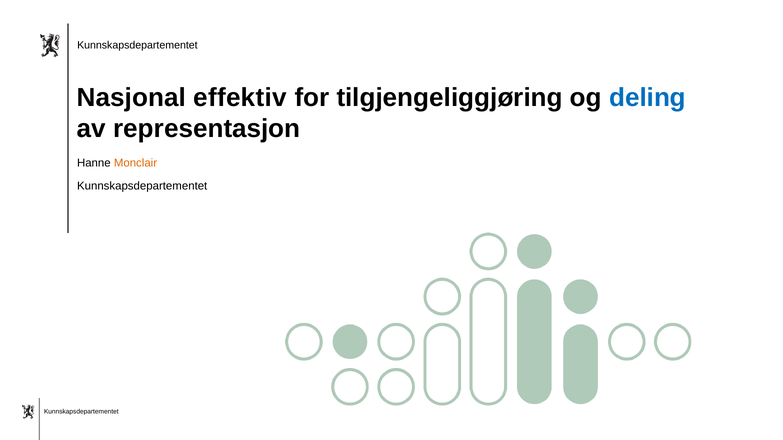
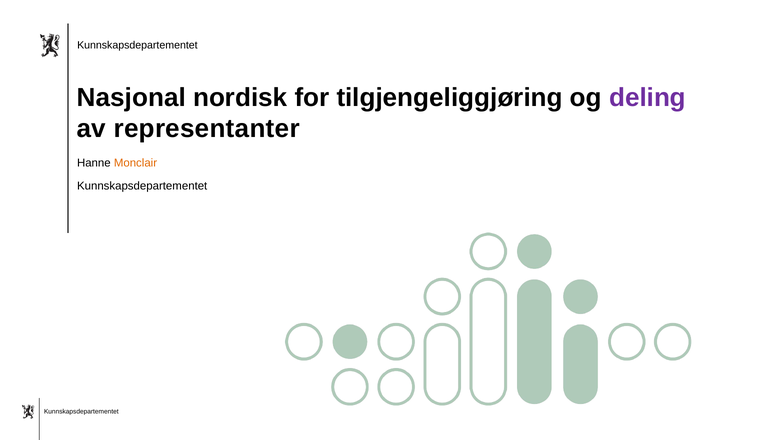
effektiv: effektiv -> nordisk
deling colour: blue -> purple
representasjon: representasjon -> representanter
